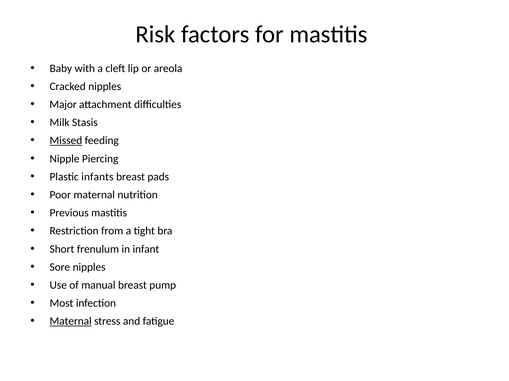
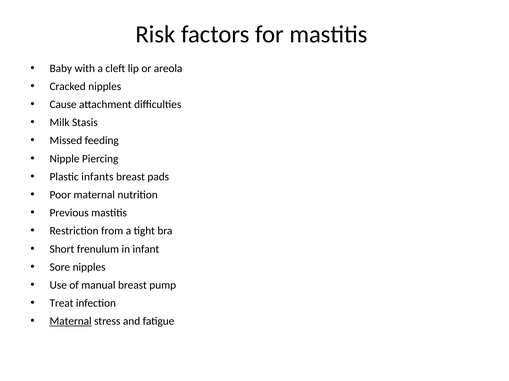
Major: Major -> Cause
Missed underline: present -> none
Most: Most -> Treat
